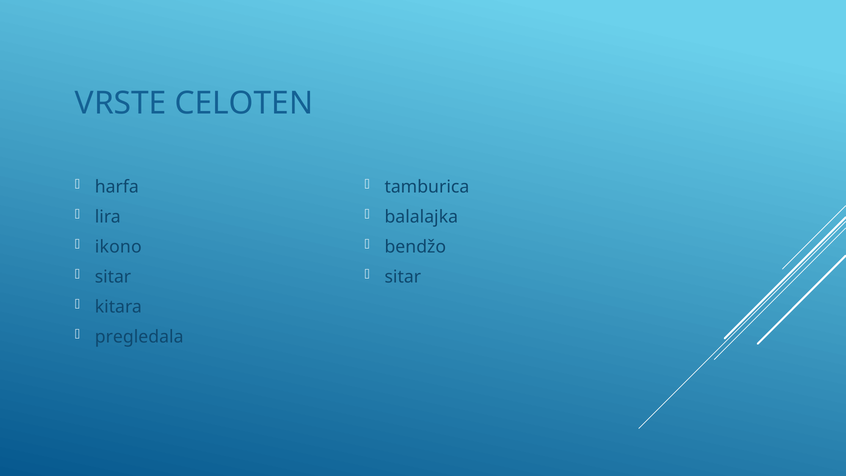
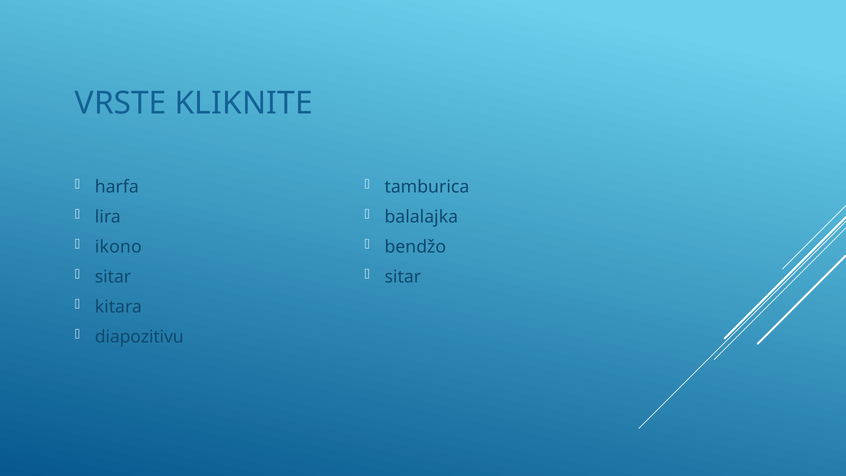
CELOTEN: CELOTEN -> KLIKNITE
pregledala: pregledala -> diapozitivu
